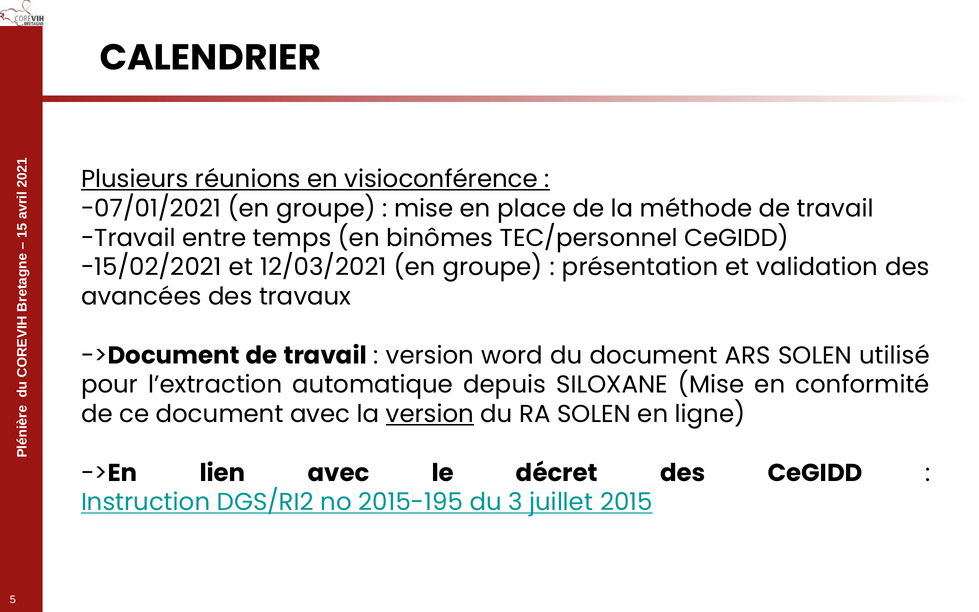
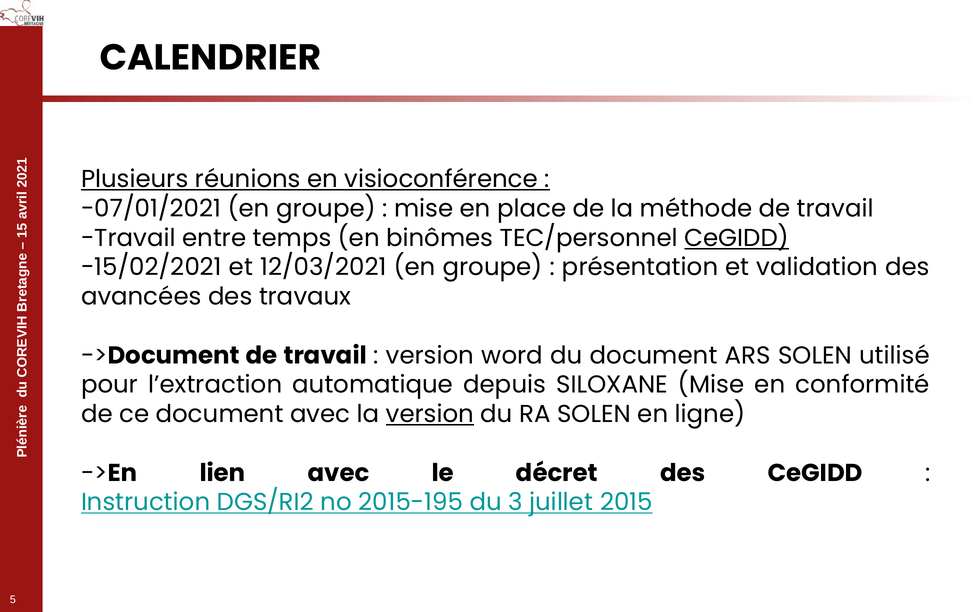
CeGIDD at (737, 238) underline: none -> present
